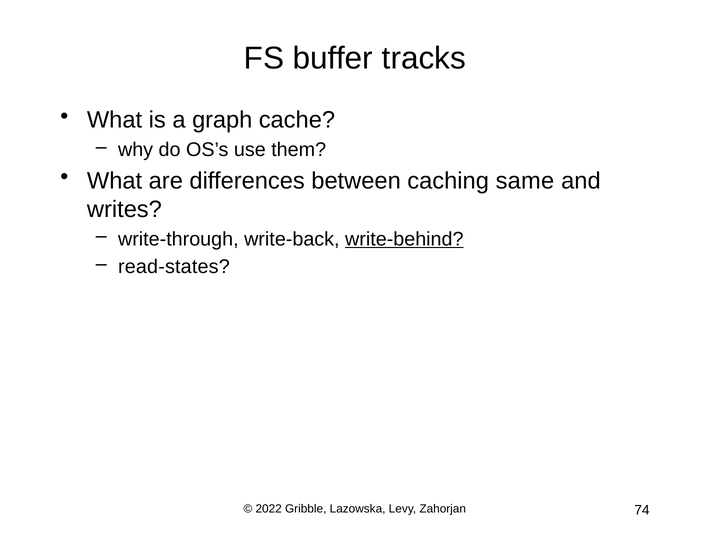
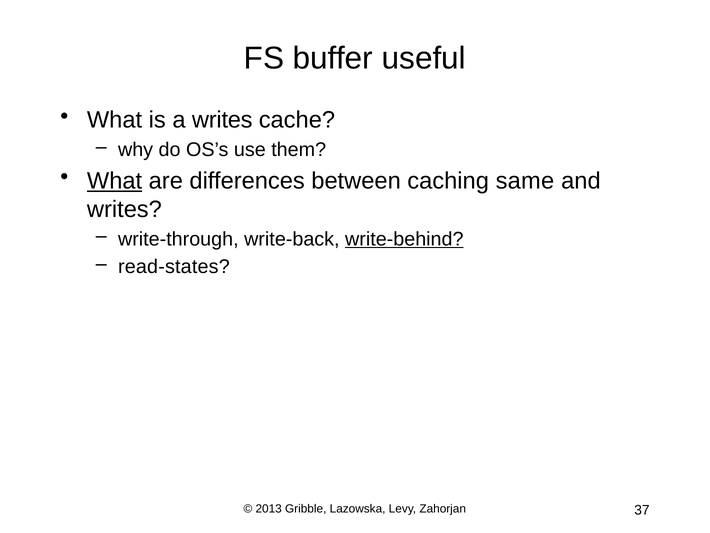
tracks: tracks -> useful
a graph: graph -> writes
What at (115, 181) underline: none -> present
2022: 2022 -> 2013
74: 74 -> 37
